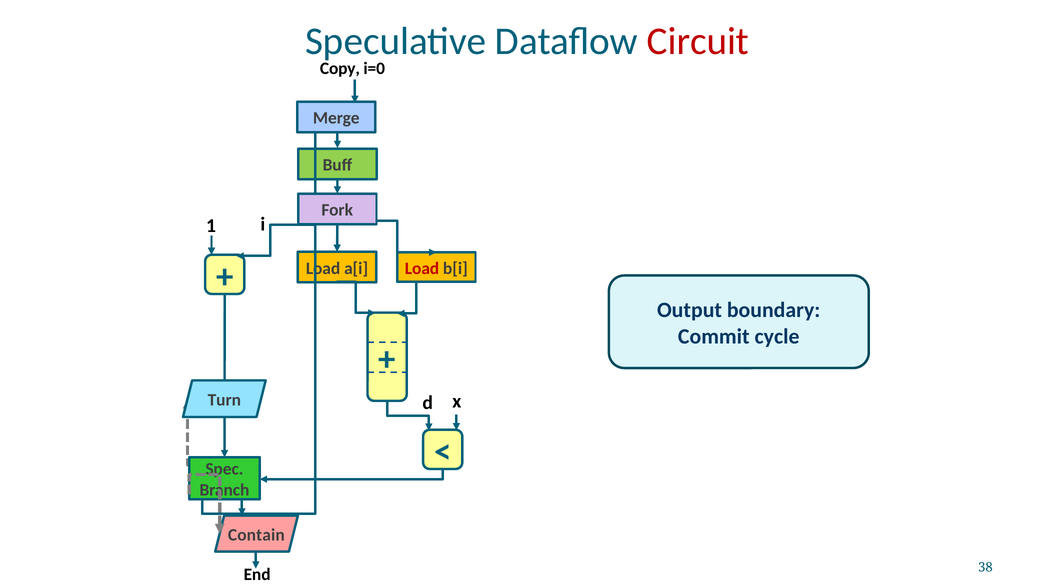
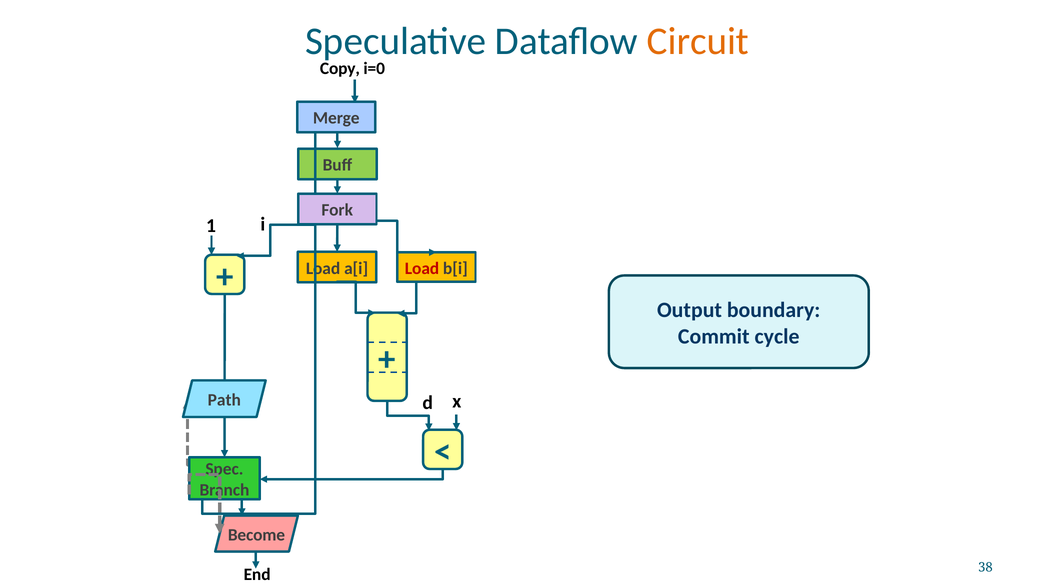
Circuit colour: red -> orange
Turn: Turn -> Path
Contain: Contain -> Become
